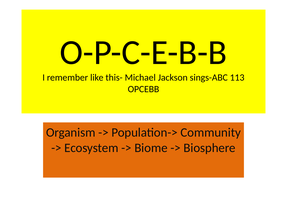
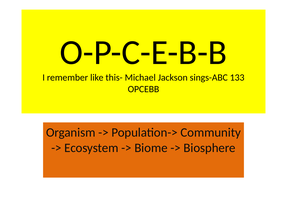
113: 113 -> 133
